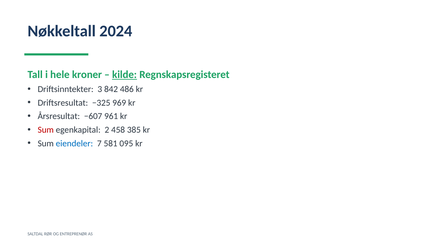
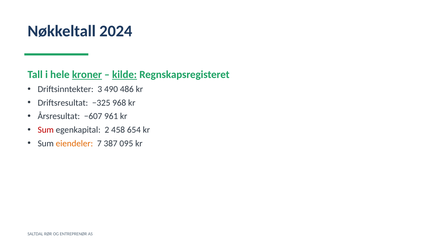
kroner underline: none -> present
842: 842 -> 490
969: 969 -> 968
385: 385 -> 654
eiendeler colour: blue -> orange
581: 581 -> 387
